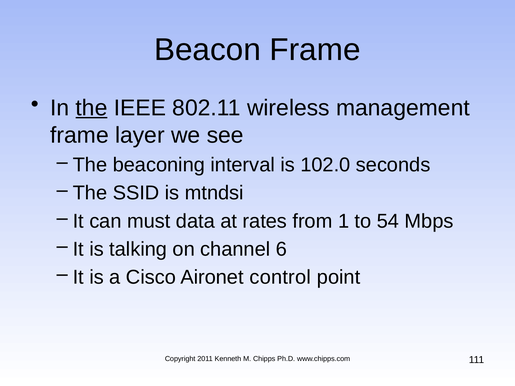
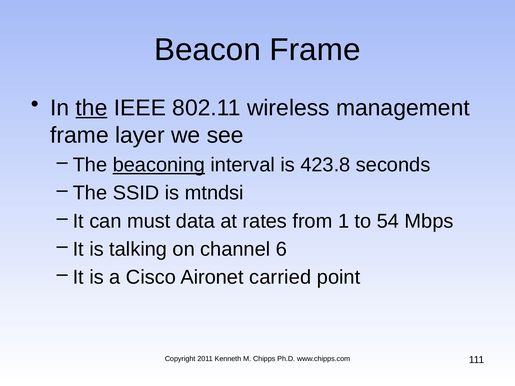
beaconing underline: none -> present
102.0: 102.0 -> 423.8
control: control -> carried
